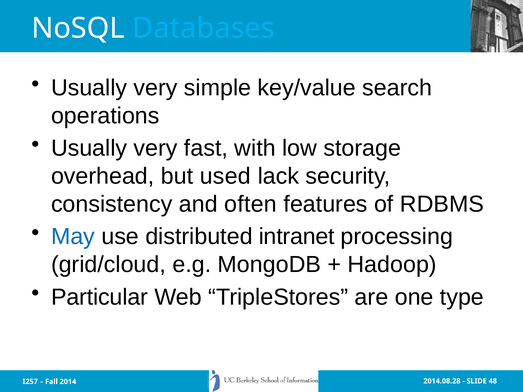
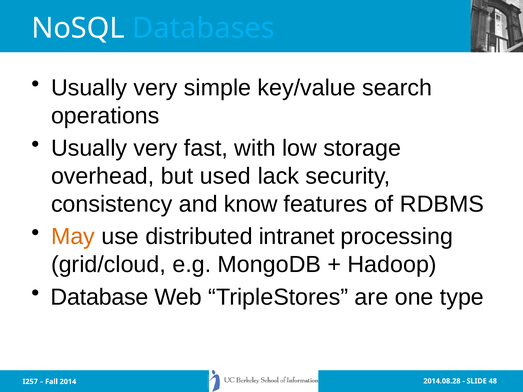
often: often -> know
May colour: blue -> orange
Particular: Particular -> Database
